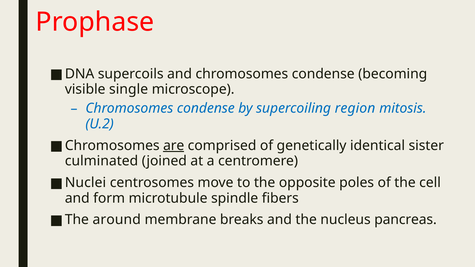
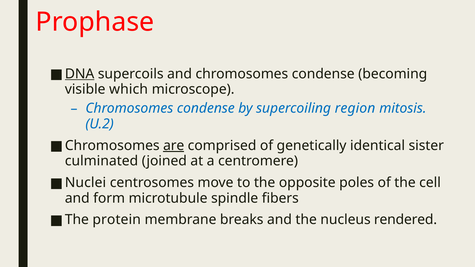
DNA underline: none -> present
single: single -> which
around: around -> protein
pancreas: pancreas -> rendered
